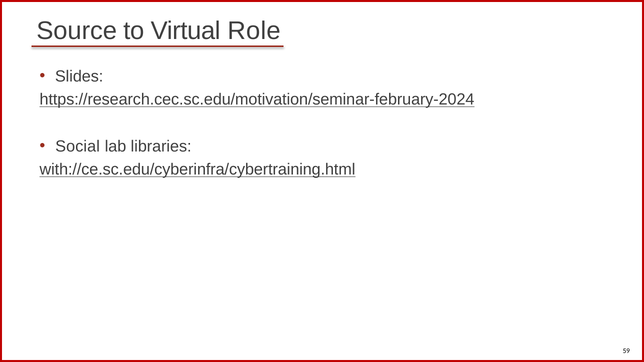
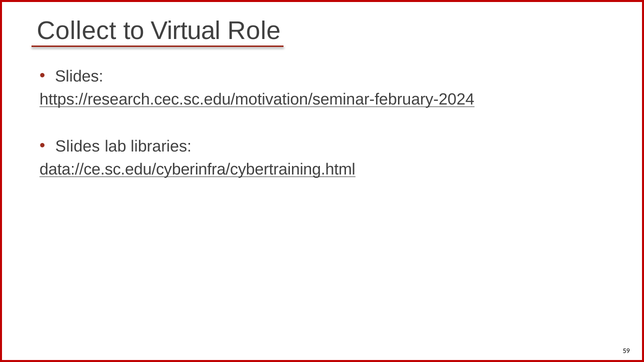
Source: Source -> Collect
Social at (78, 146): Social -> Slides
with://ce.sc.edu/cyberinfra/cybertraining.html: with://ce.sc.edu/cyberinfra/cybertraining.html -> data://ce.sc.edu/cyberinfra/cybertraining.html
